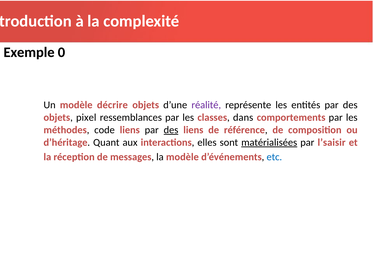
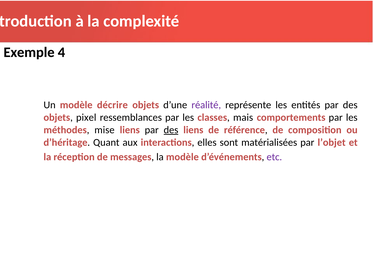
0: 0 -> 4
dans: dans -> mais
code: code -> mise
matérialisées underline: present -> none
l’saisir: l’saisir -> l’objet
etc colour: blue -> purple
